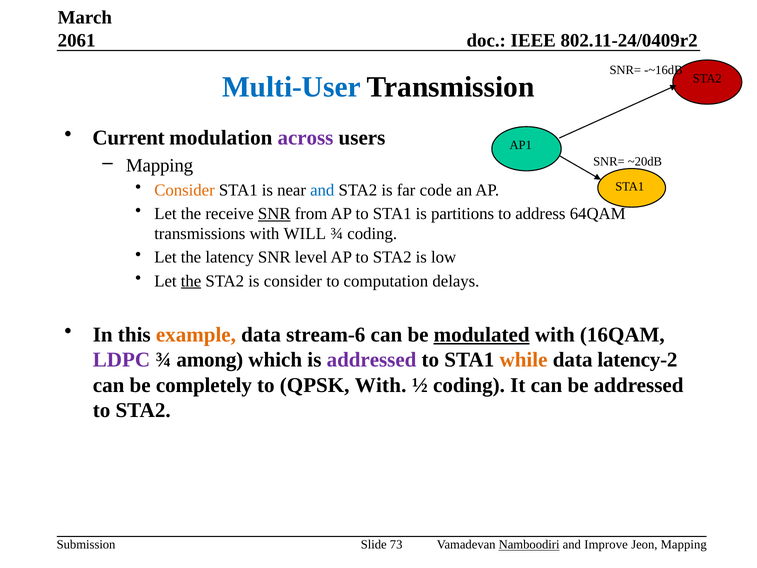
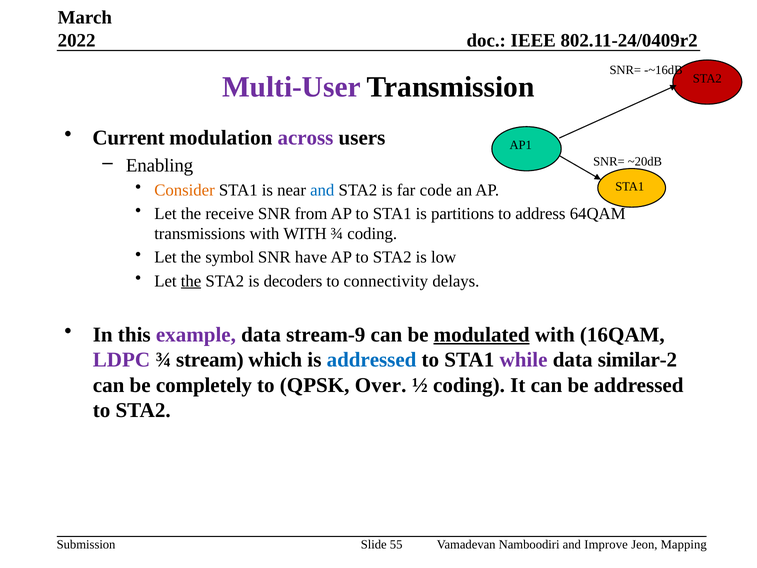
2061: 2061 -> 2022
Multi-User colour: blue -> purple
Mapping at (160, 165): Mapping -> Enabling
SNR at (274, 214) underline: present -> none
with WILL: WILL -> WITH
latency: latency -> symbol
level: level -> have
is consider: consider -> decoders
computation: computation -> connectivity
example colour: orange -> purple
stream-6: stream-6 -> stream-9
among: among -> stream
addressed at (372, 360) colour: purple -> blue
while colour: orange -> purple
latency-2: latency-2 -> similar-2
QPSK With: With -> Over
73: 73 -> 55
Namboodiri underline: present -> none
